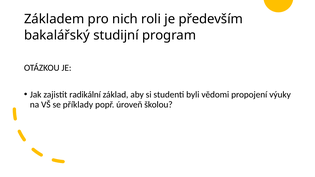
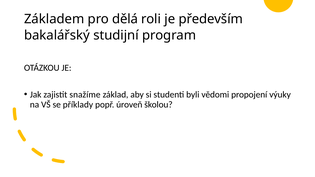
nich: nich -> dělá
radikální: radikální -> snažíme
